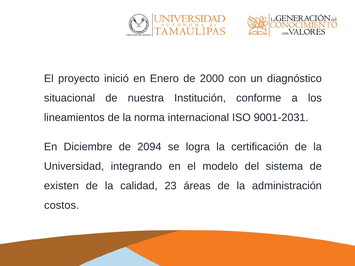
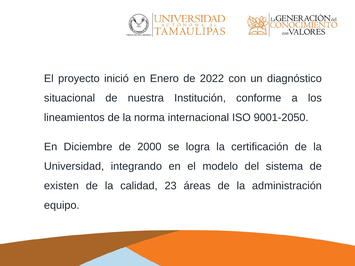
2000: 2000 -> 2022
9001-2031: 9001-2031 -> 9001-2050
2094: 2094 -> 2000
costos: costos -> equipo
